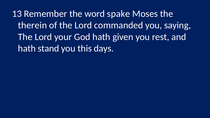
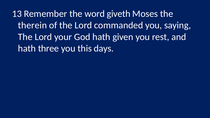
spake: spake -> giveth
stand: stand -> three
